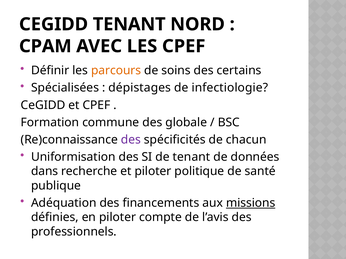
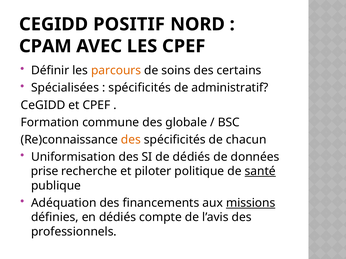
CEGIDD TENANT: TENANT -> POSITIF
dépistages at (140, 88): dépistages -> spécificités
infectiologie: infectiologie -> administratif
des at (131, 140) colour: purple -> orange
de tenant: tenant -> dédiés
dans: dans -> prise
santé underline: none -> present
en piloter: piloter -> dédiés
